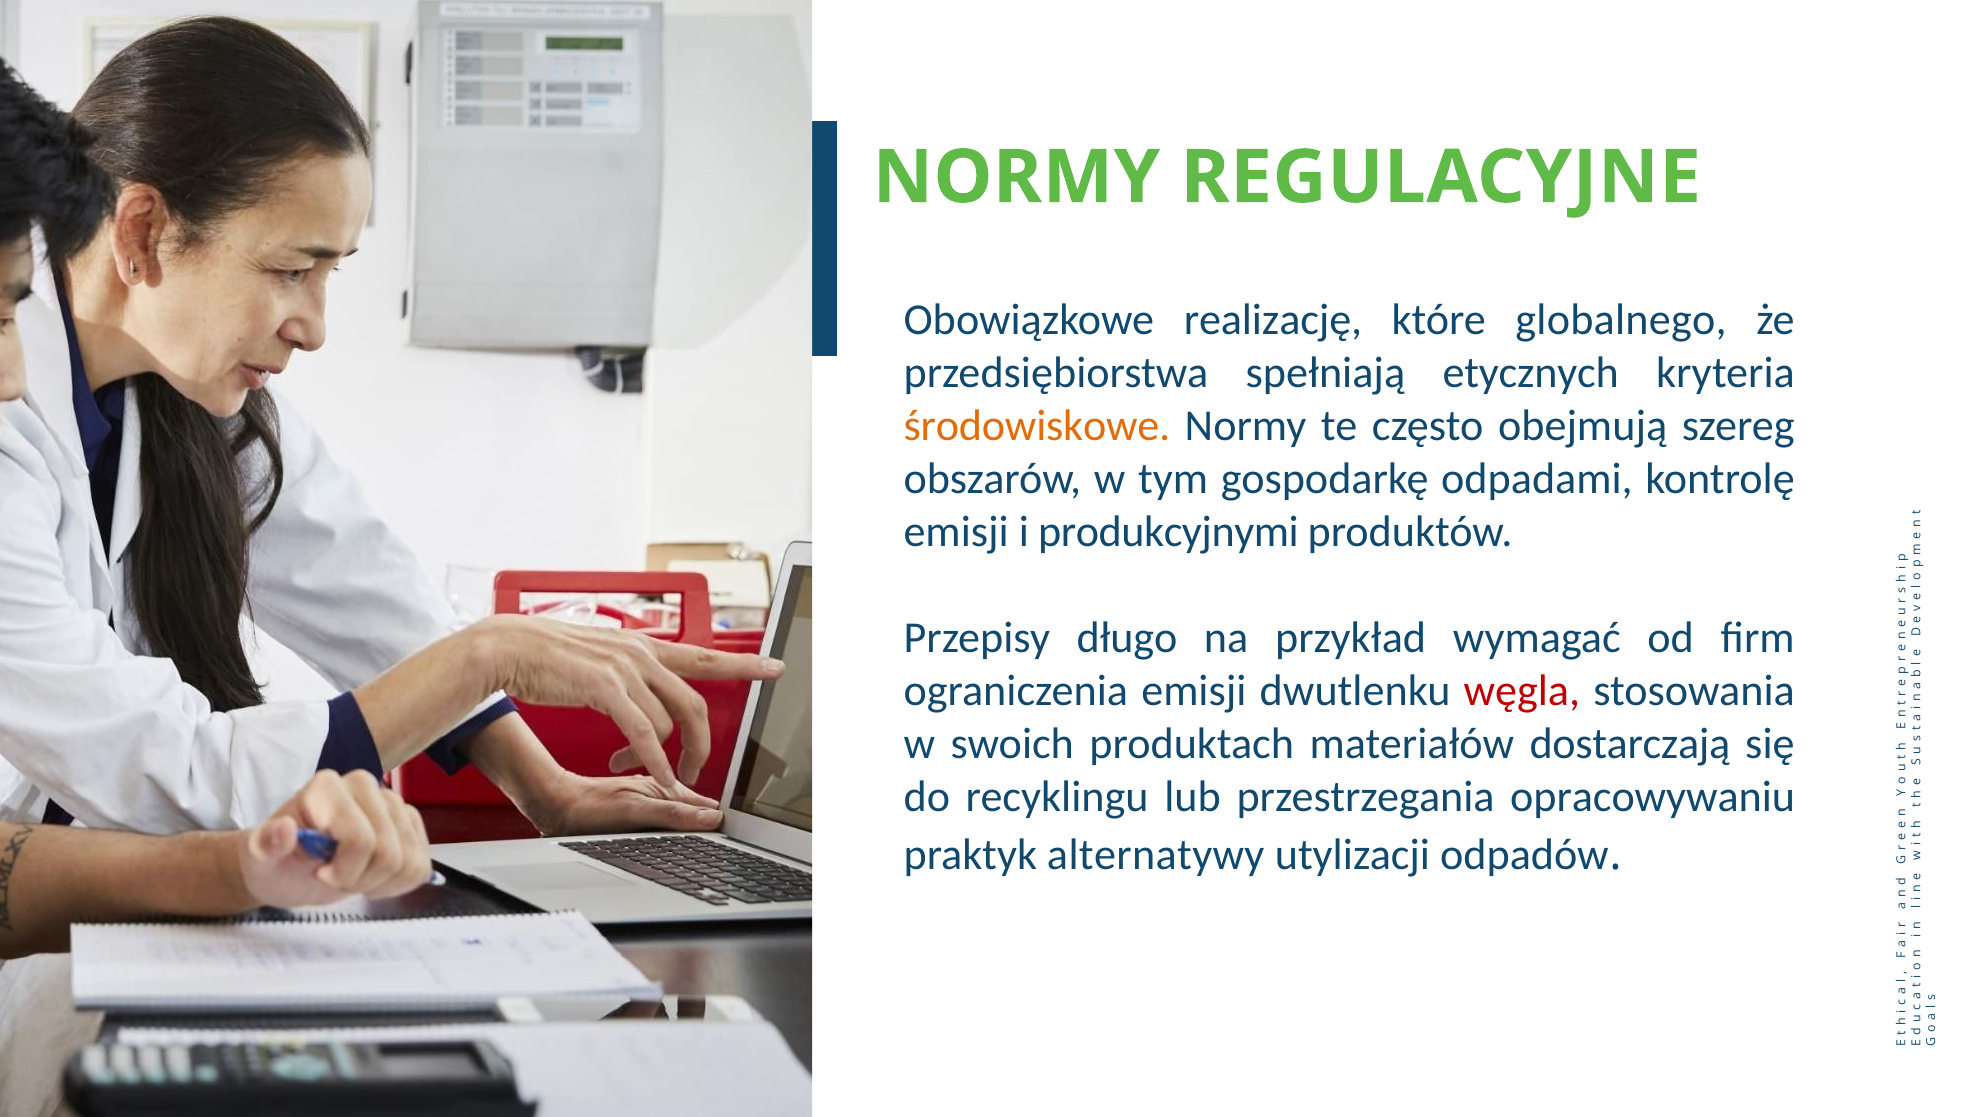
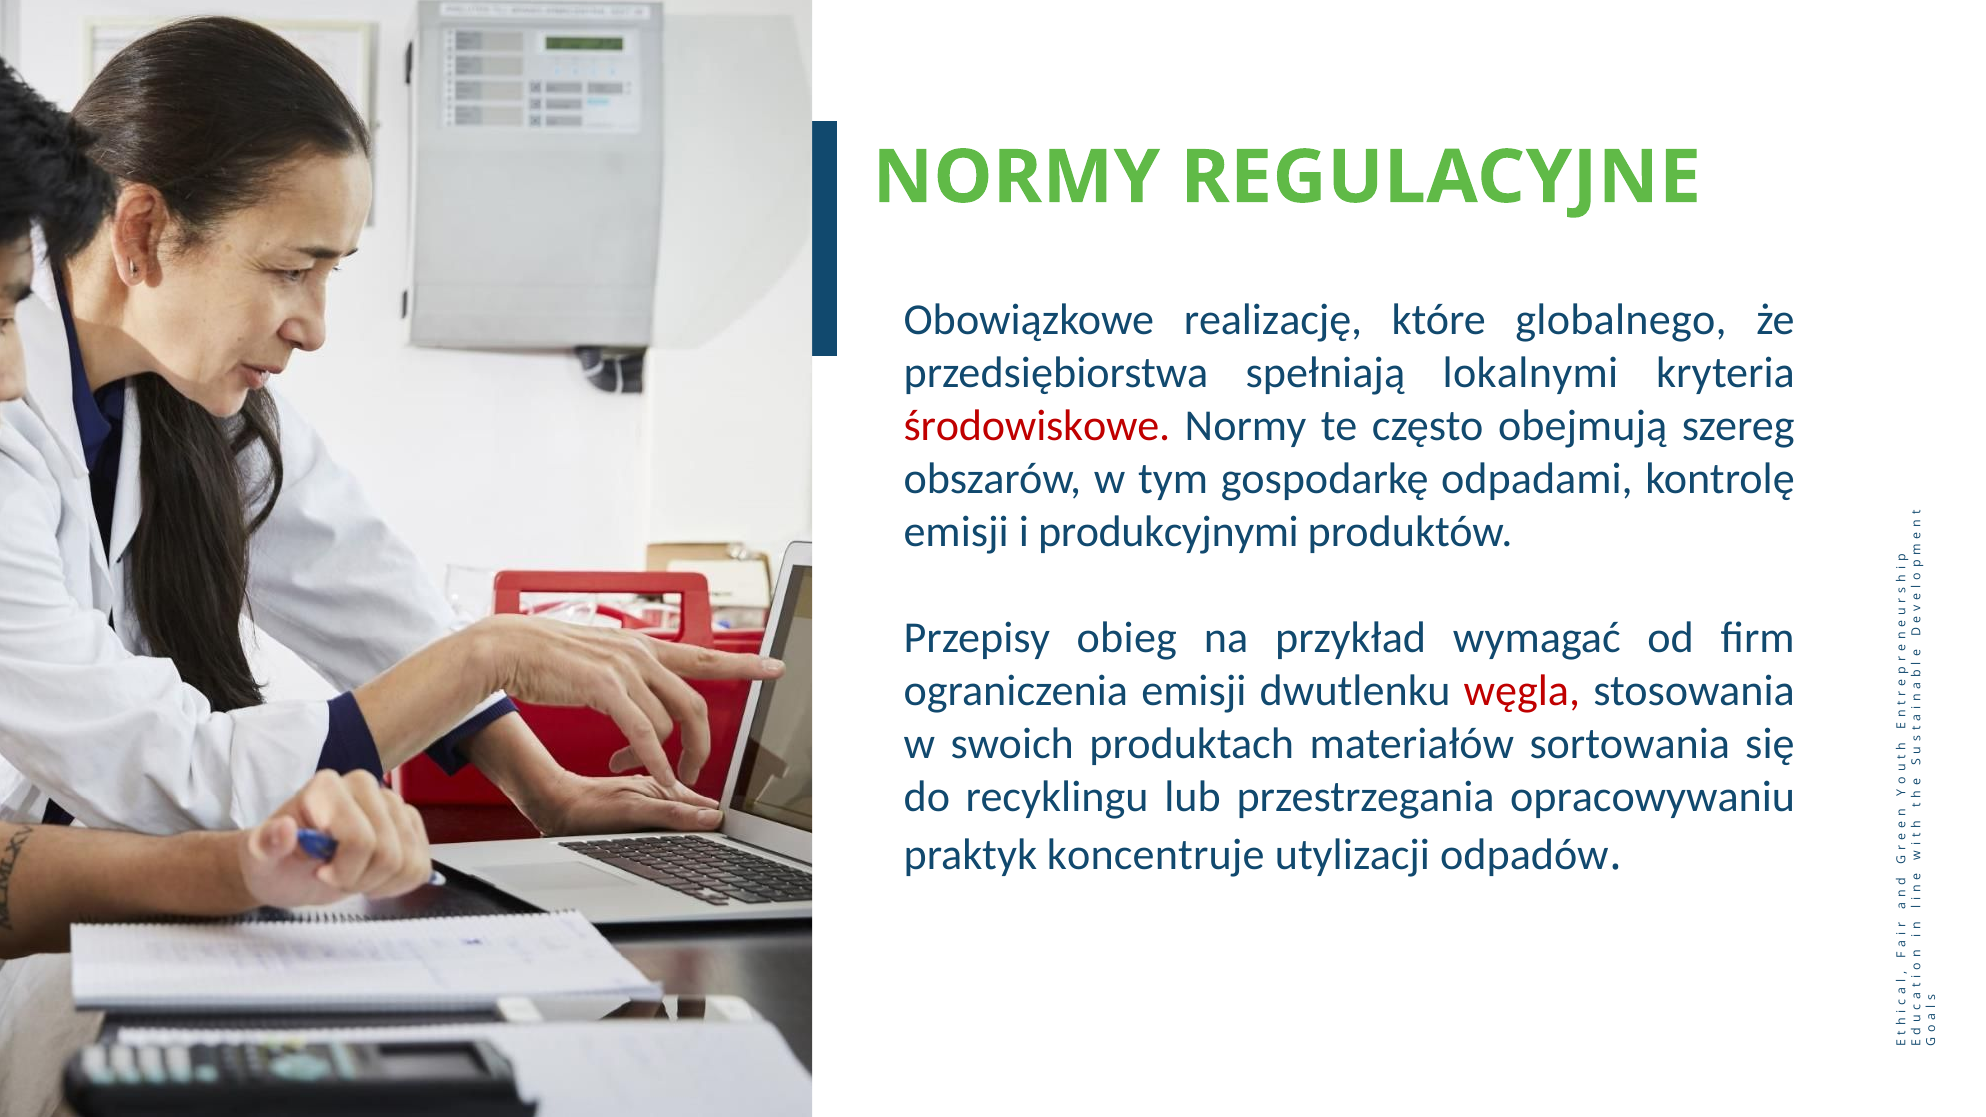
etycznych: etycznych -> lokalnymi
środowiskowe colour: orange -> red
długo: długo -> obieg
dostarczają: dostarczają -> sortowania
alternatywy: alternatywy -> koncentruje
